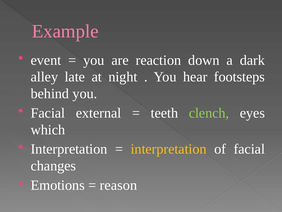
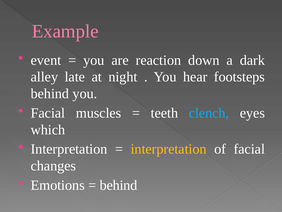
external: external -> muscles
clench colour: light green -> light blue
reason at (118, 185): reason -> behind
